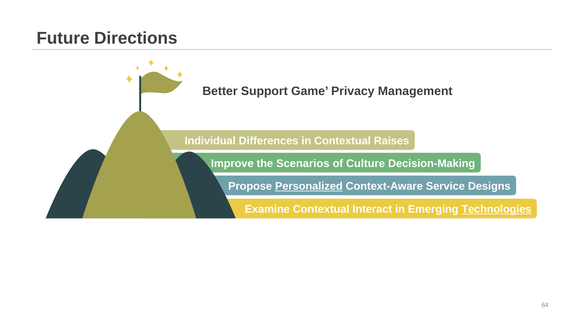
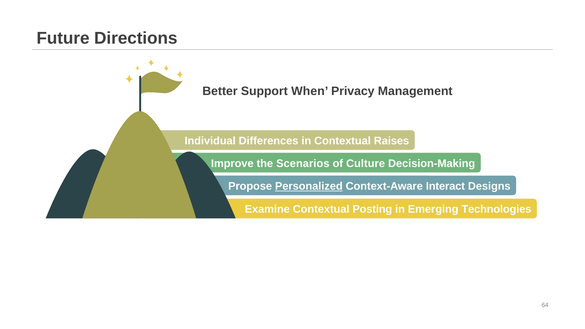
Game: Game -> When
Service: Service -> Interact
Interact: Interact -> Posting
Technologies underline: present -> none
